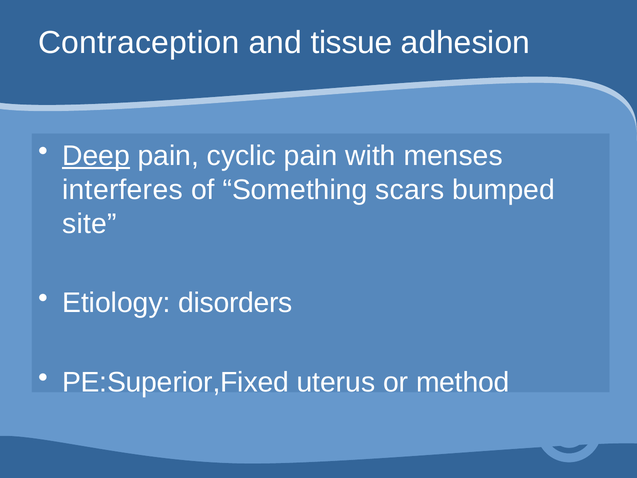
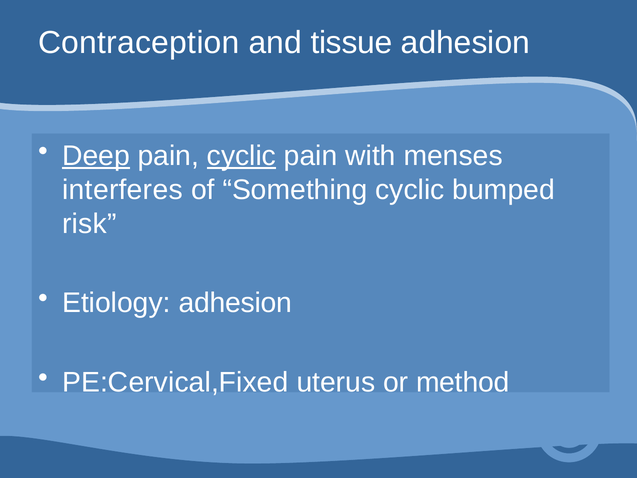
cyclic at (241, 156) underline: none -> present
Something scars: scars -> cyclic
site: site -> risk
Etiology disorders: disorders -> adhesion
PE:Superior,Fixed: PE:Superior,Fixed -> PE:Cervical,Fixed
